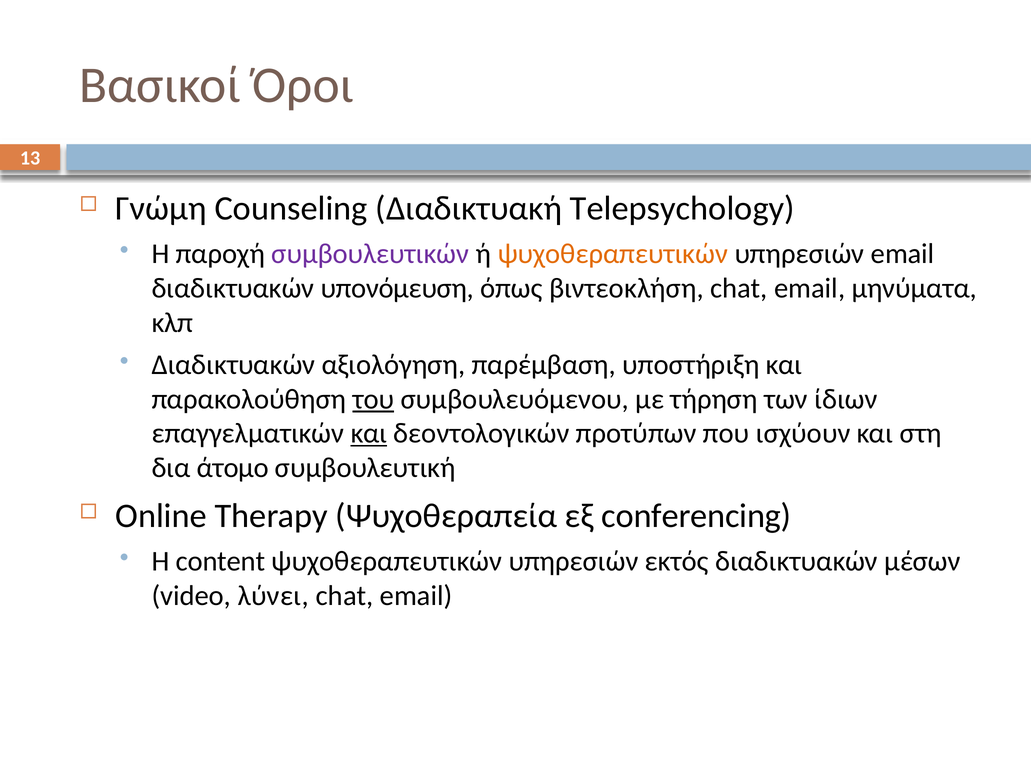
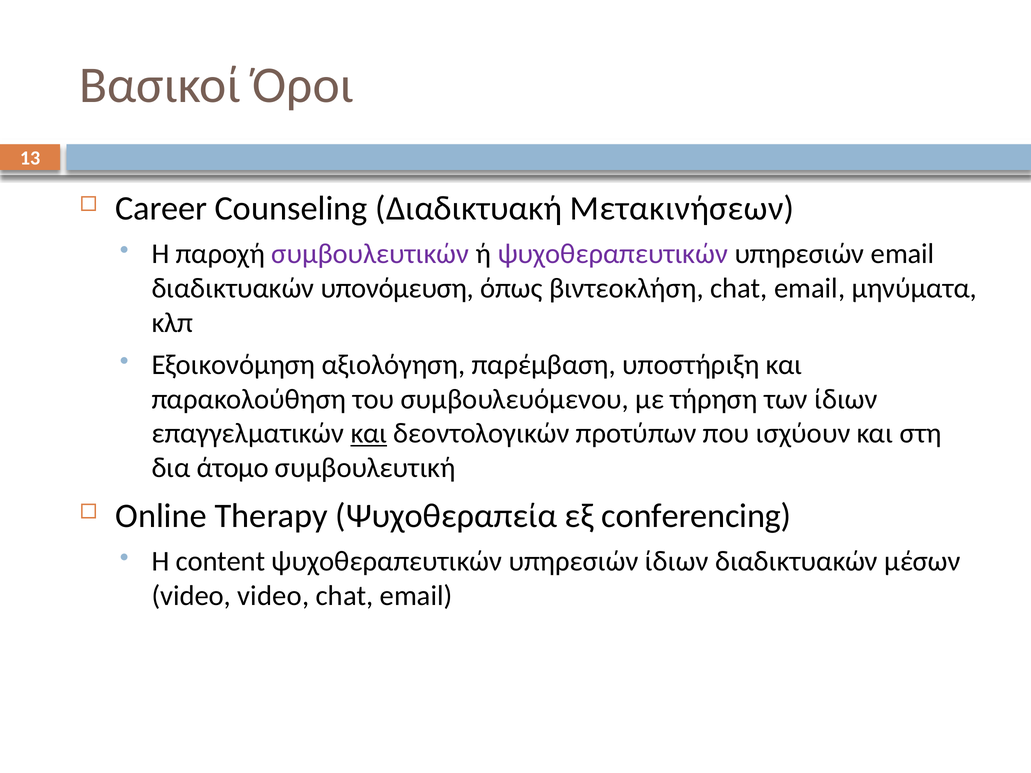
Γνώμη: Γνώμη -> Career
Telepsychology: Telepsychology -> Μετακινήσεων
ψυχοθεραπευτικών at (613, 254) colour: orange -> purple
Διαδικτυακών at (233, 365): Διαδικτυακών -> Εξοικονόμηση
του underline: present -> none
υπηρεσιών εκτός: εκτός -> ίδιων
video λύνει: λύνει -> video
